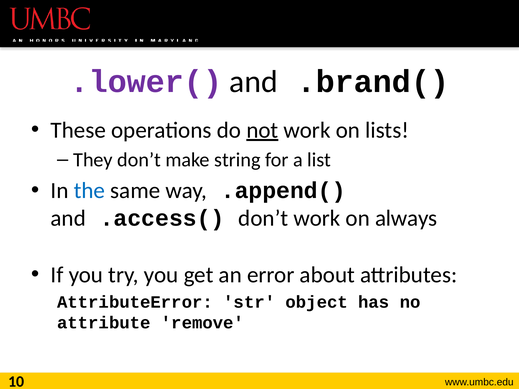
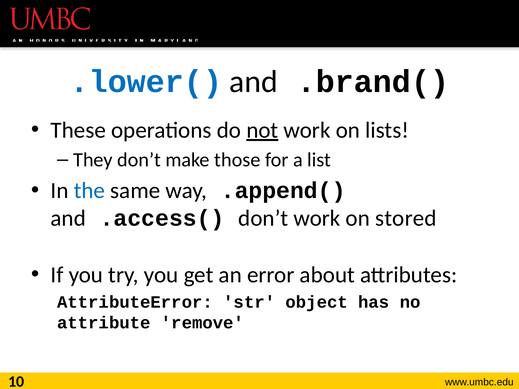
.lower( colour: purple -> blue
string: string -> those
always: always -> stored
